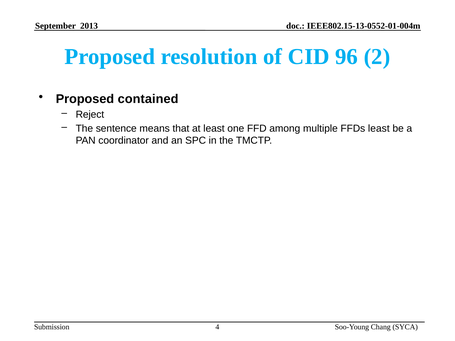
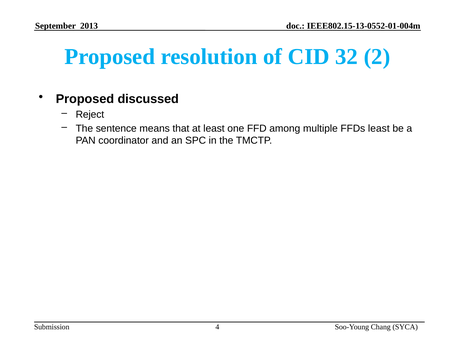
96: 96 -> 32
contained: contained -> discussed
